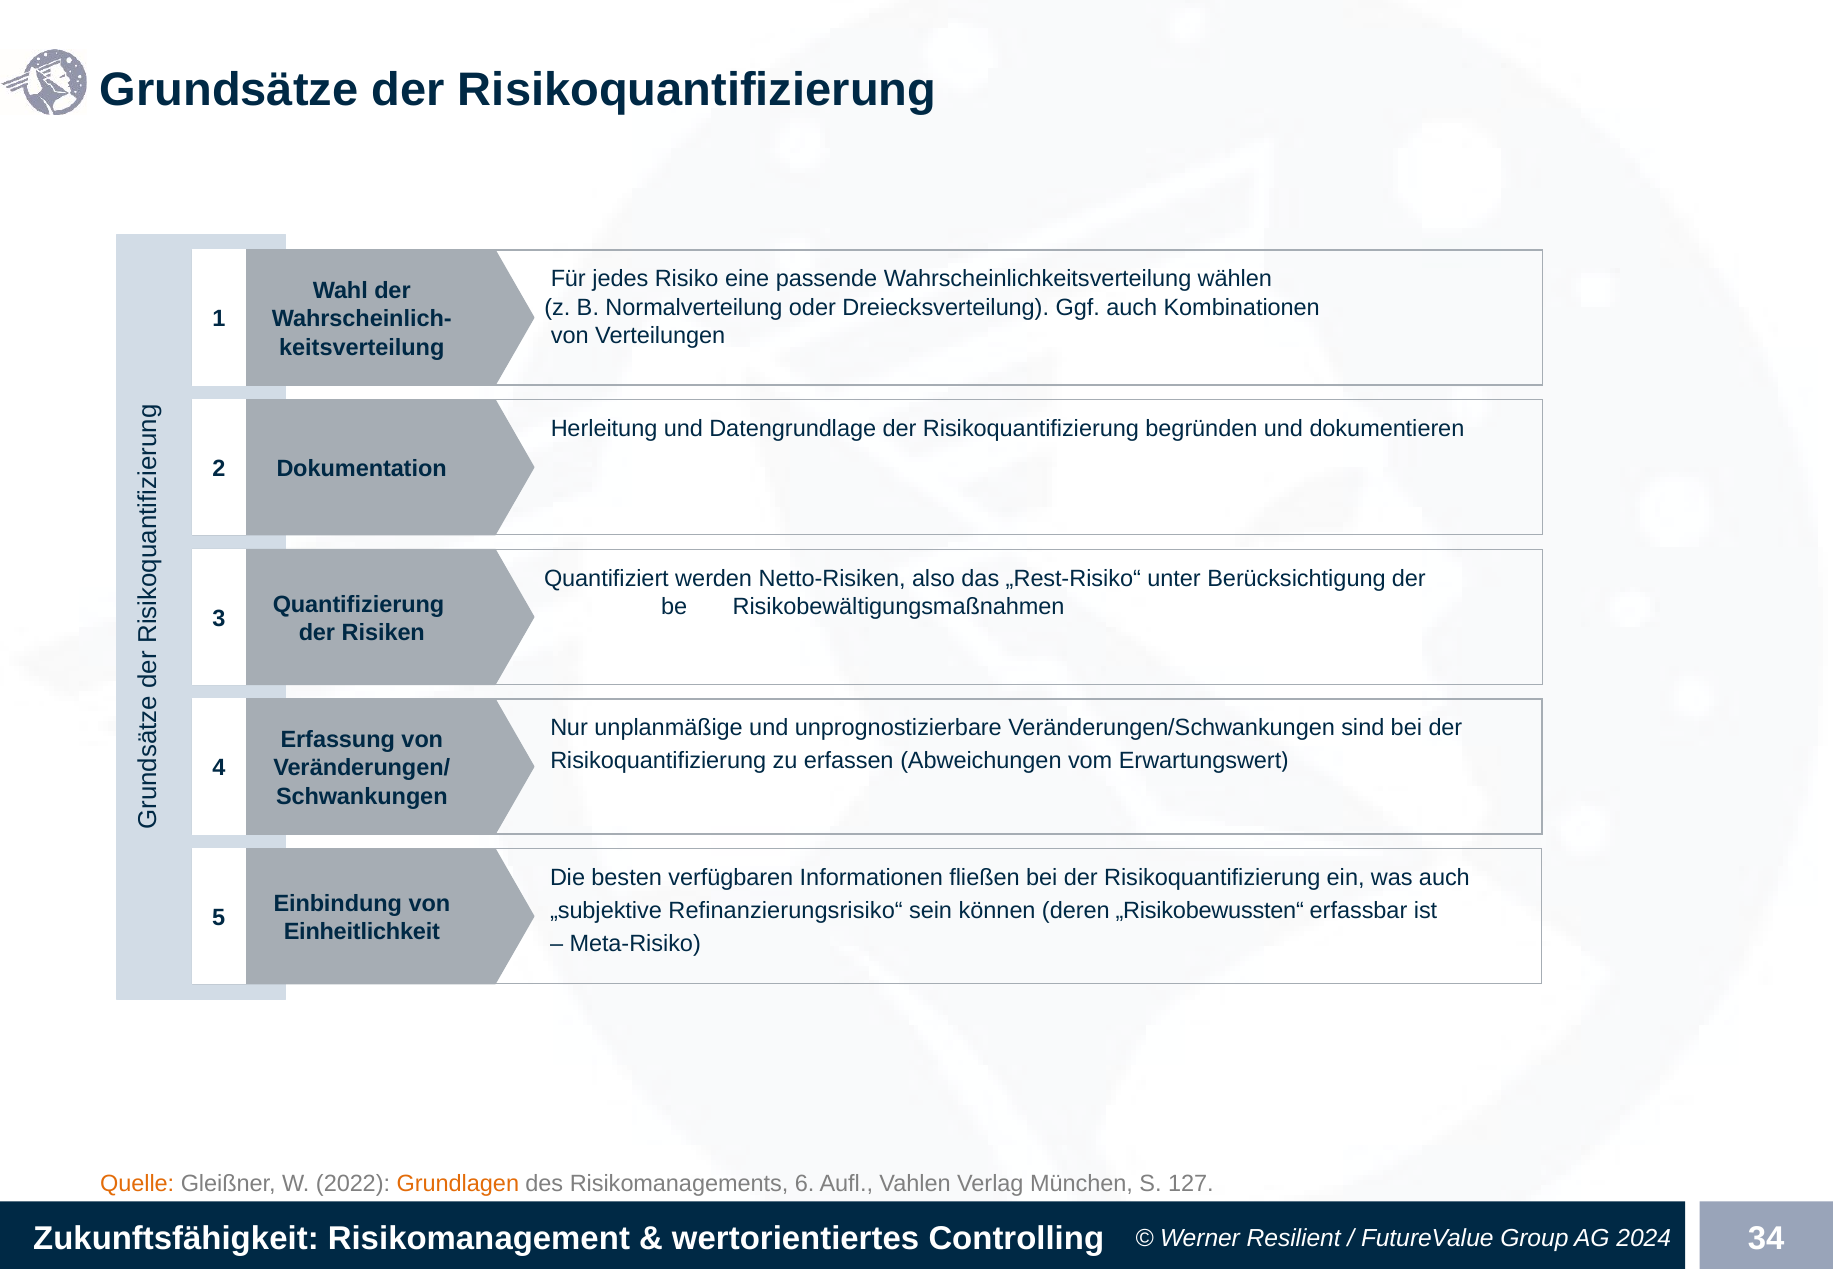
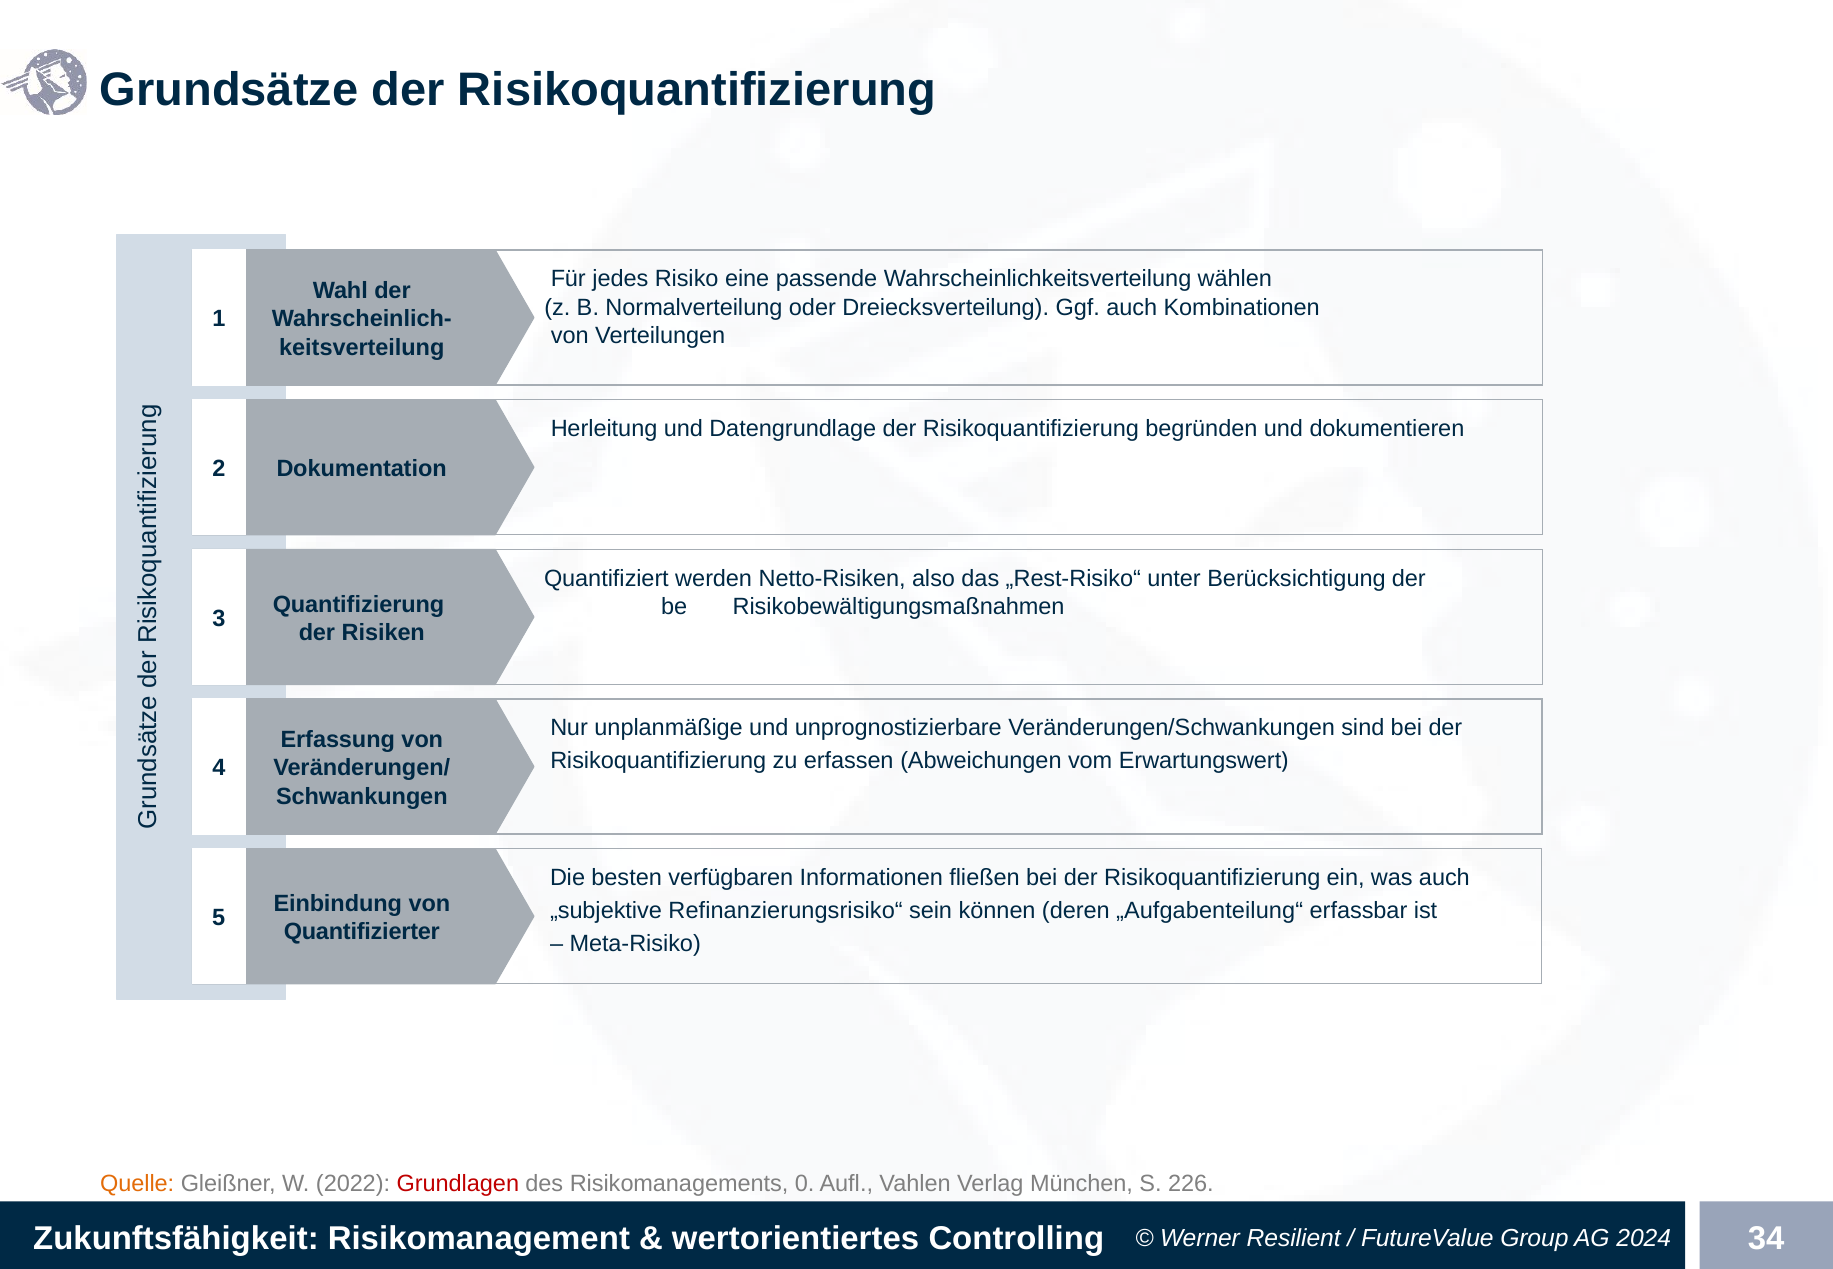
„Risikobewussten“: „Risikobewussten“ -> „Aufgabenteilung“
Einheitlichkeit: Einheitlichkeit -> Quantifizierter
Grundlagen colour: orange -> red
6: 6 -> 0
127: 127 -> 226
